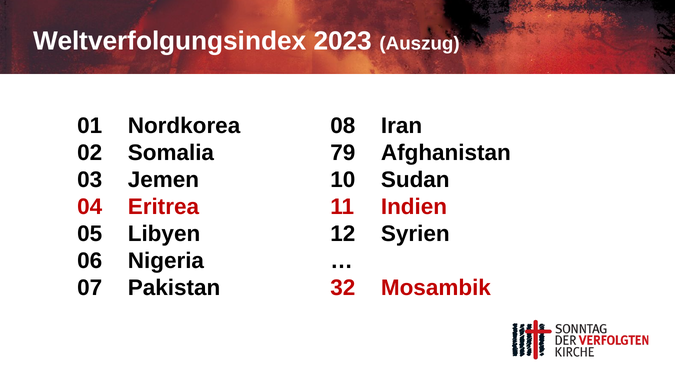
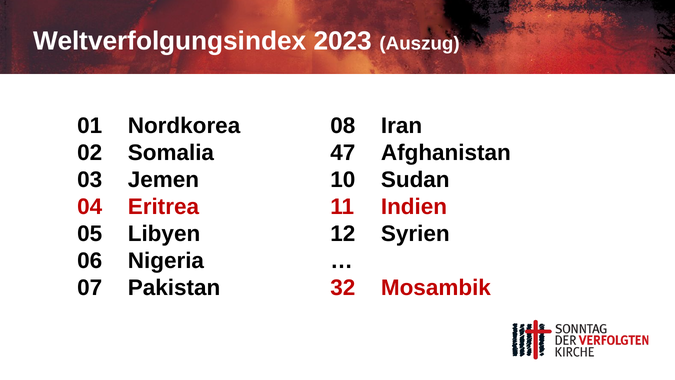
79: 79 -> 47
